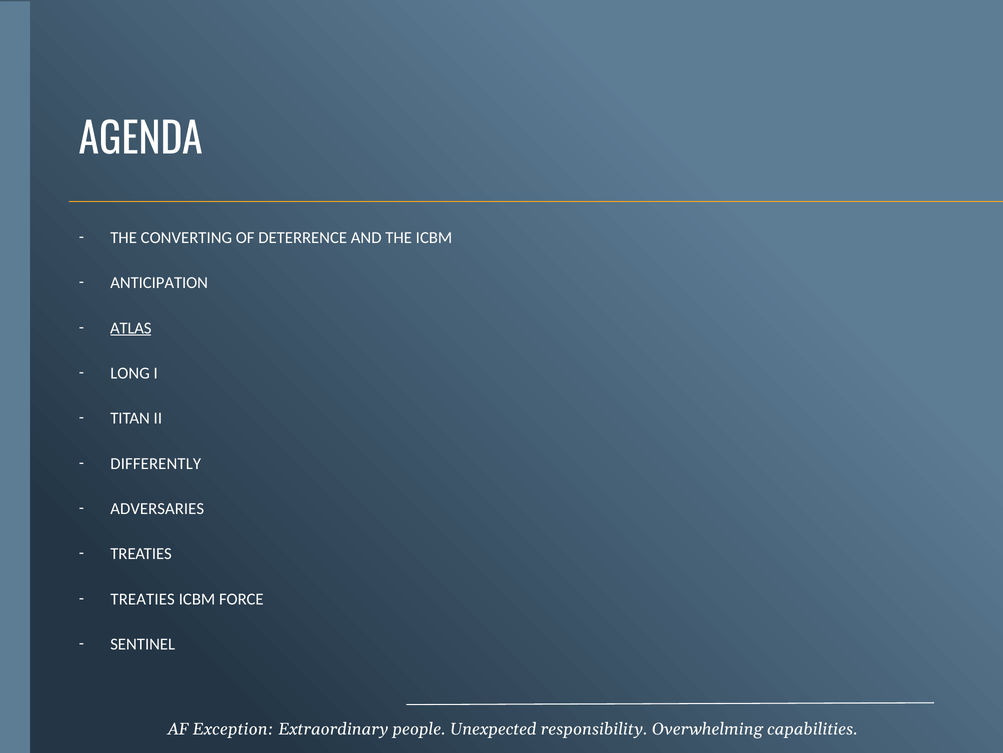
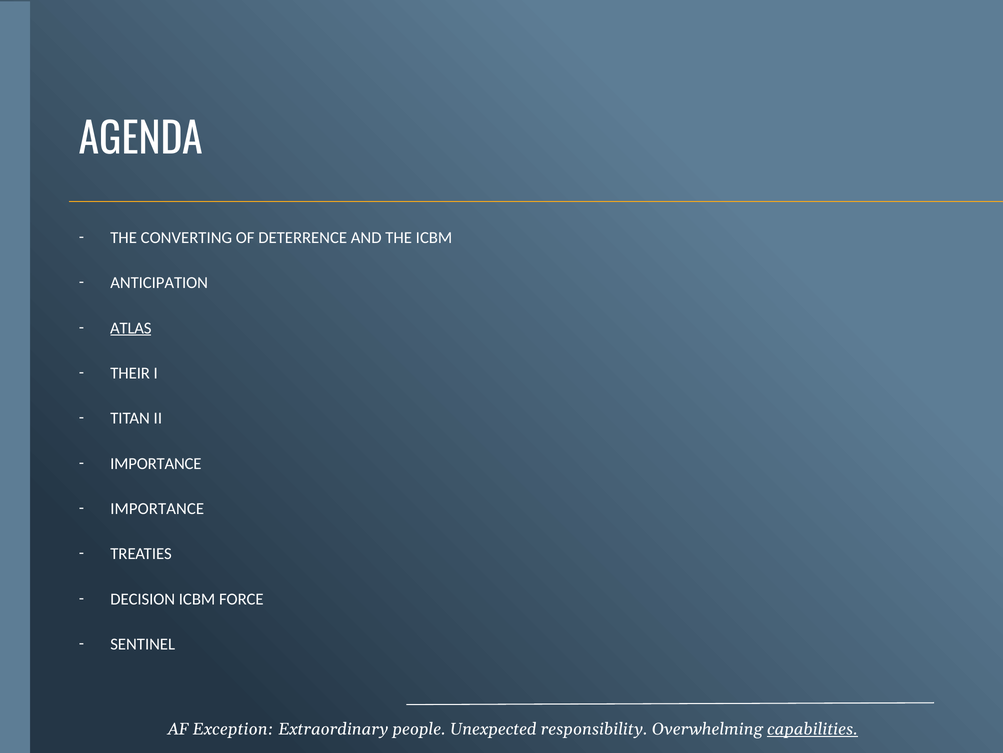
LONG: LONG -> THEIR
DIFFERENTLY at (156, 463): DIFFERENTLY -> IMPORTANCE
ADVERSARIES at (157, 508): ADVERSARIES -> IMPORTANCE
TREATIES at (143, 599): TREATIES -> DECISION
capabilities underline: none -> present
